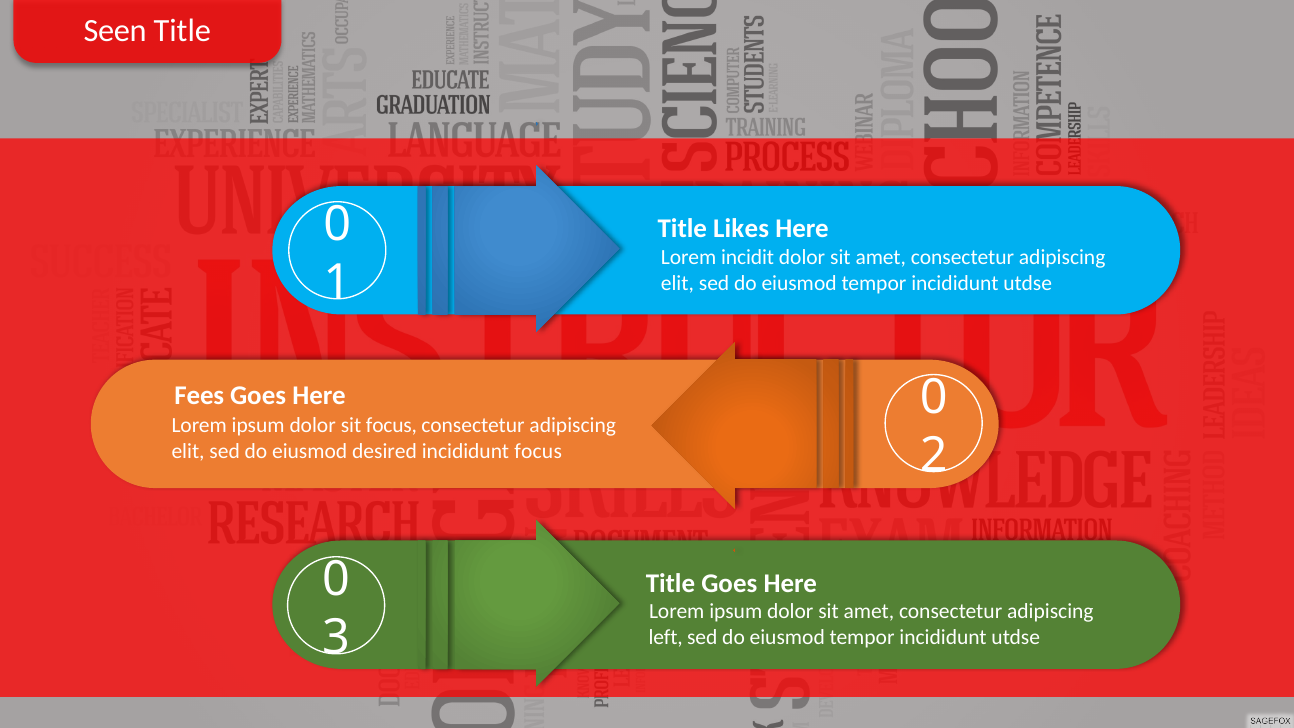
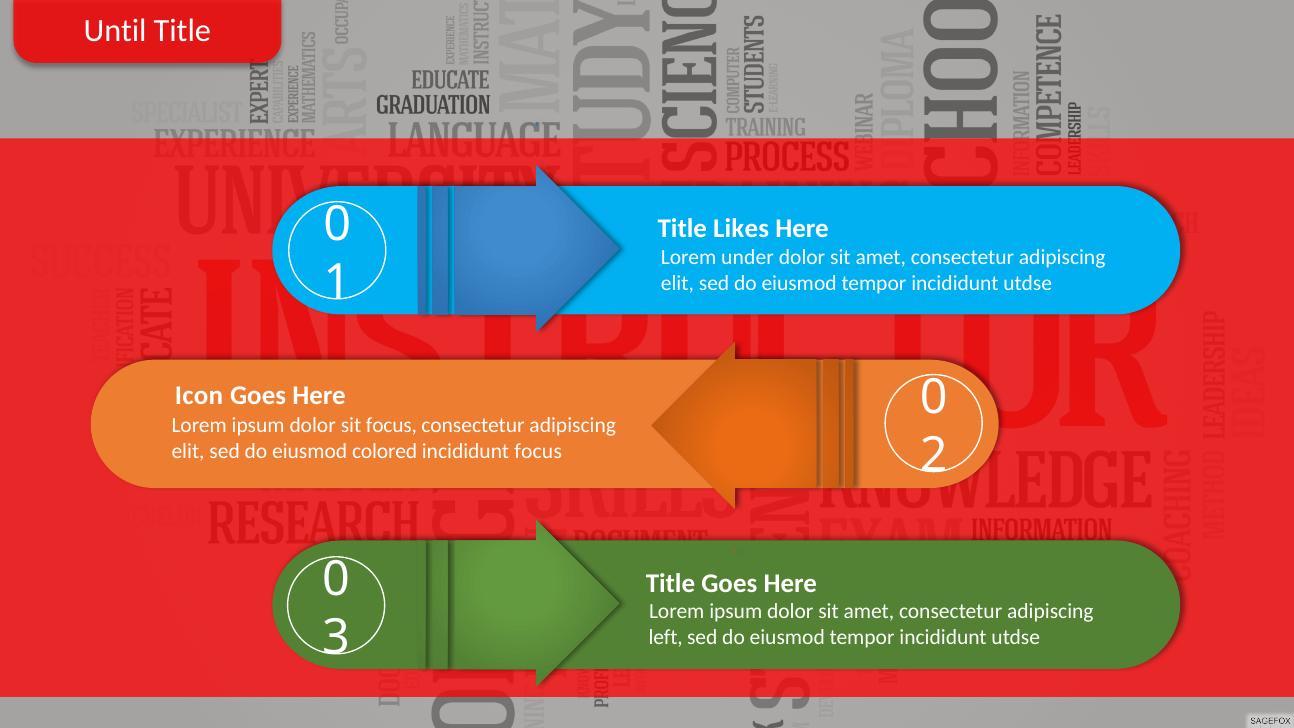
Seen: Seen -> Until
incidit: incidit -> under
Fees: Fees -> Icon
desired: desired -> colored
